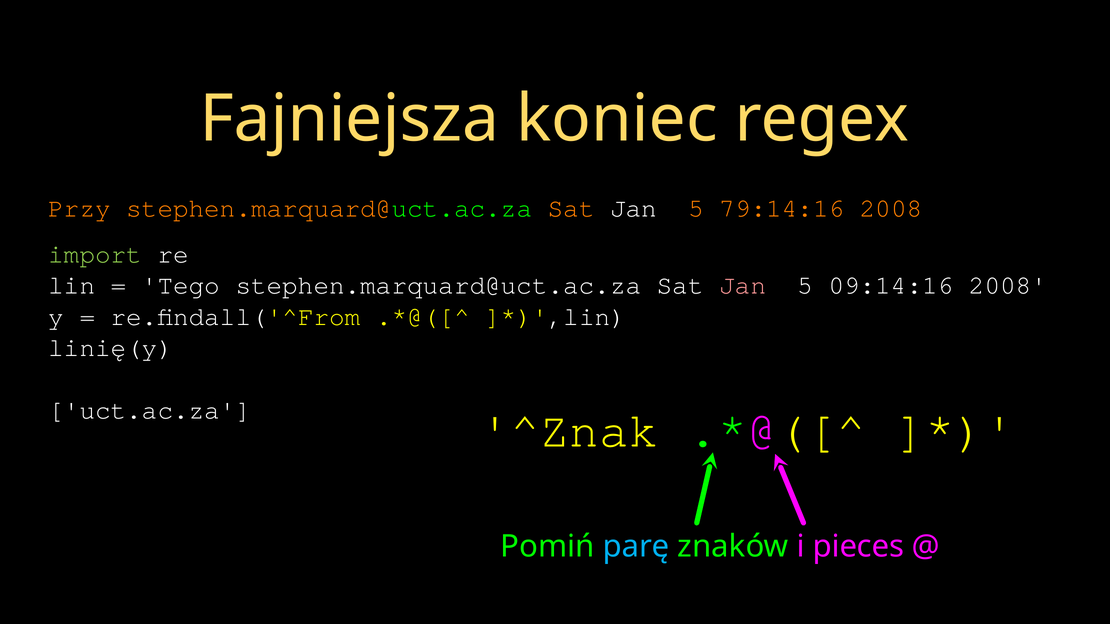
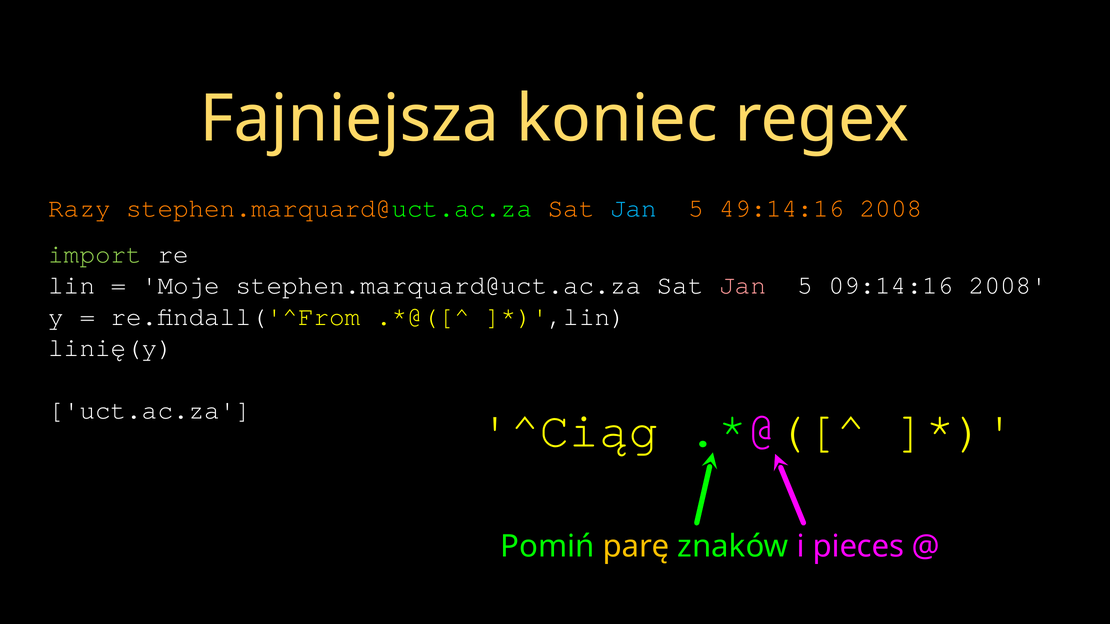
Przy: Przy -> Razy
Jan at (634, 208) colour: white -> light blue
79:14:16: 79:14:16 -> 49:14:16
Tego: Tego -> Moje
^Znak: ^Znak -> ^Ciąg
parę colour: light blue -> yellow
